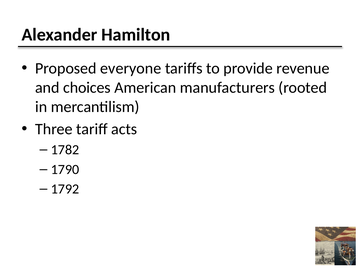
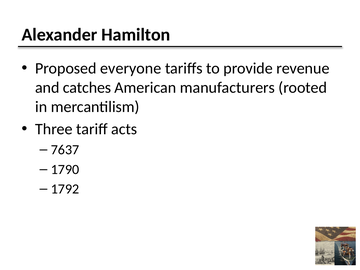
choices: choices -> catches
1782: 1782 -> 7637
